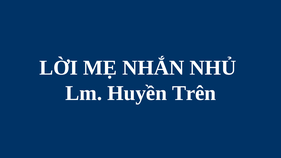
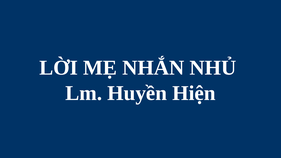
Trên: Trên -> Hiện
